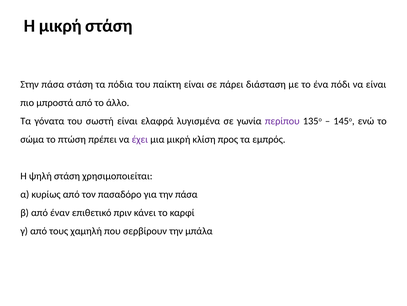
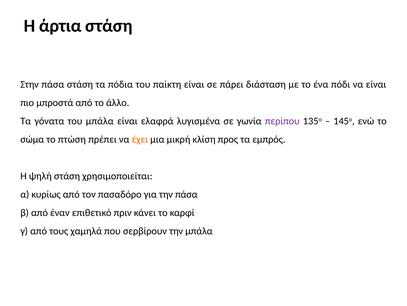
Η μικρή: μικρή -> άρτια
του σωστή: σωστή -> μπάλα
έχει colour: purple -> orange
χαμηλή: χαμηλή -> χαμηλά
